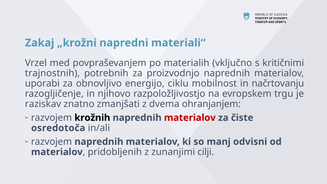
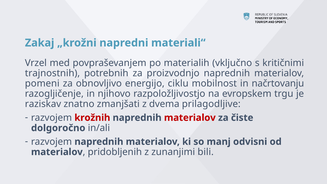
uporabi: uporabi -> pomeni
ohranjanjem: ohranjanjem -> prilagodljive
krožnih colour: black -> red
osredotoča: osredotoča -> dolgoročno
cilji: cilji -> bili
